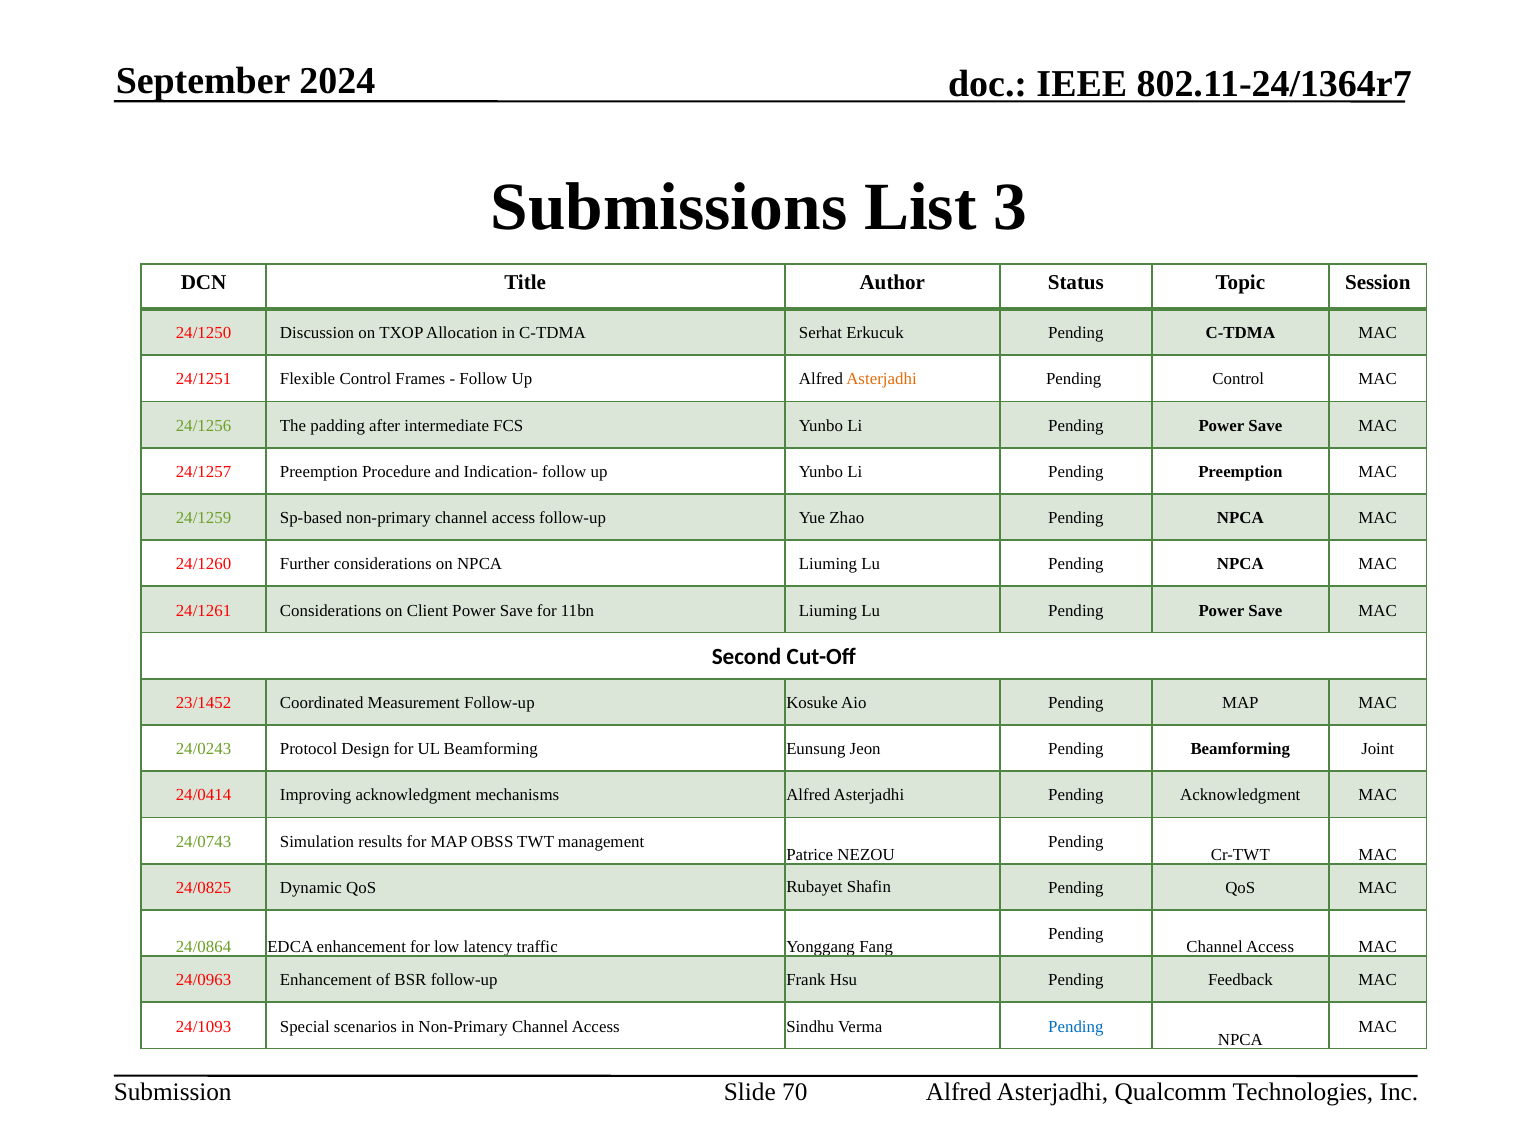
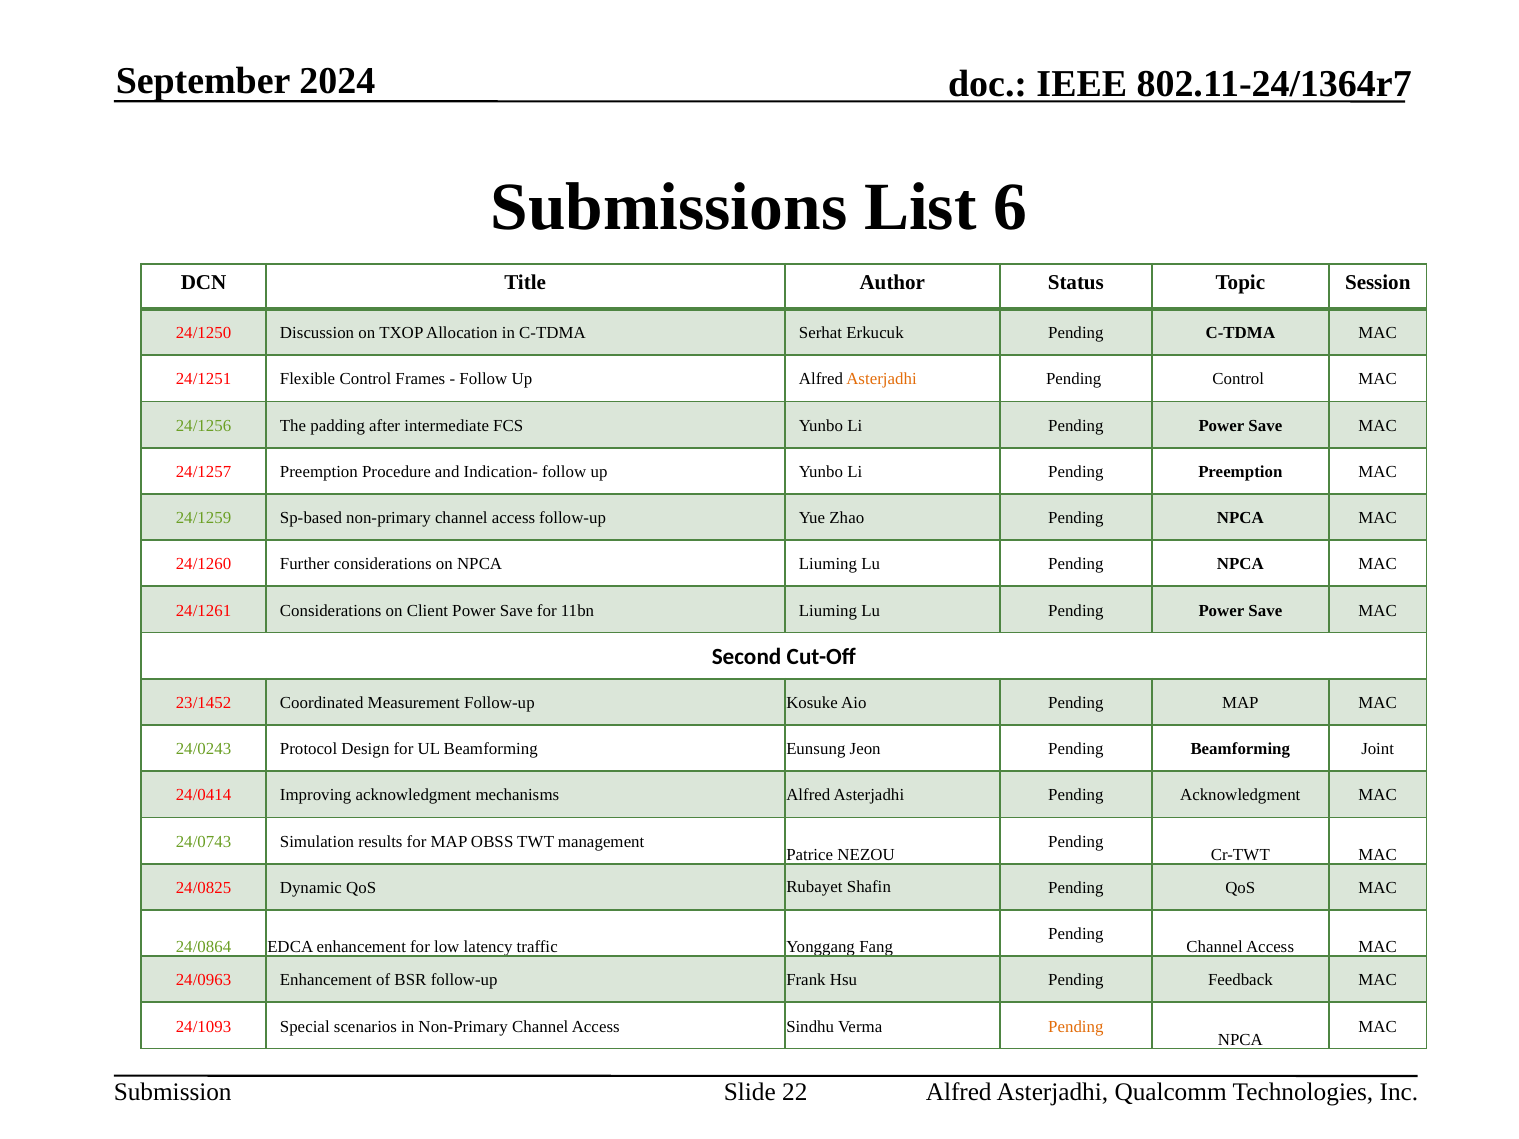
3: 3 -> 6
Pending at (1076, 1027) colour: blue -> orange
70: 70 -> 22
